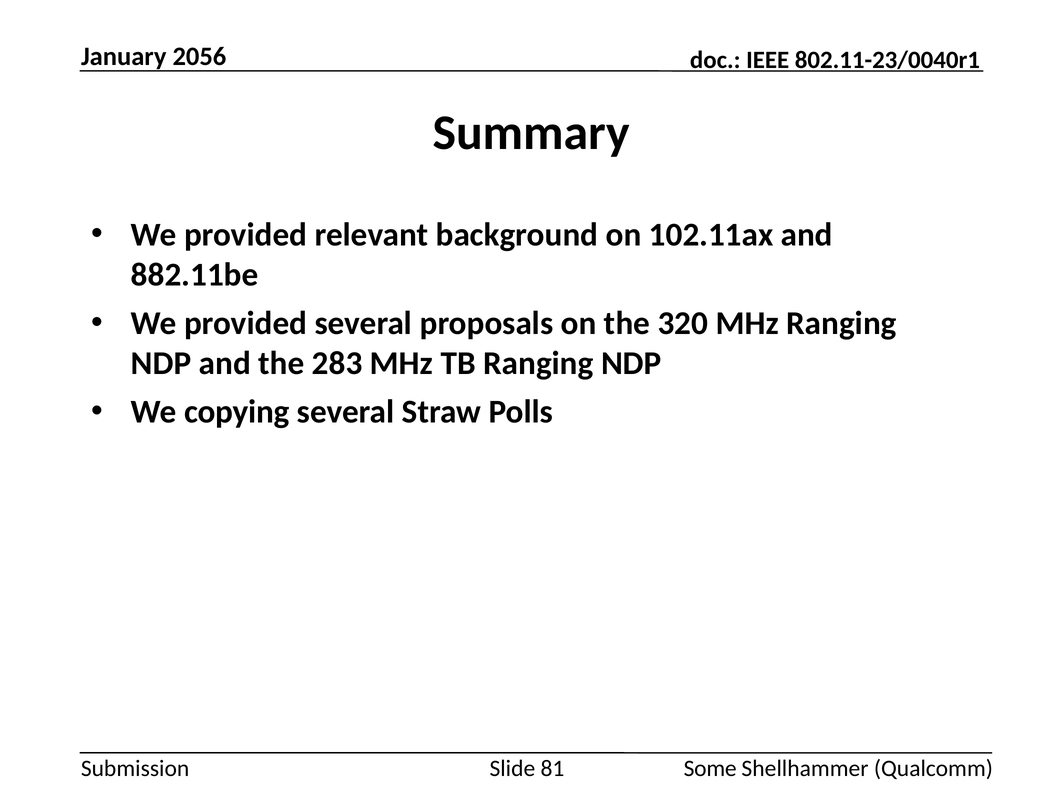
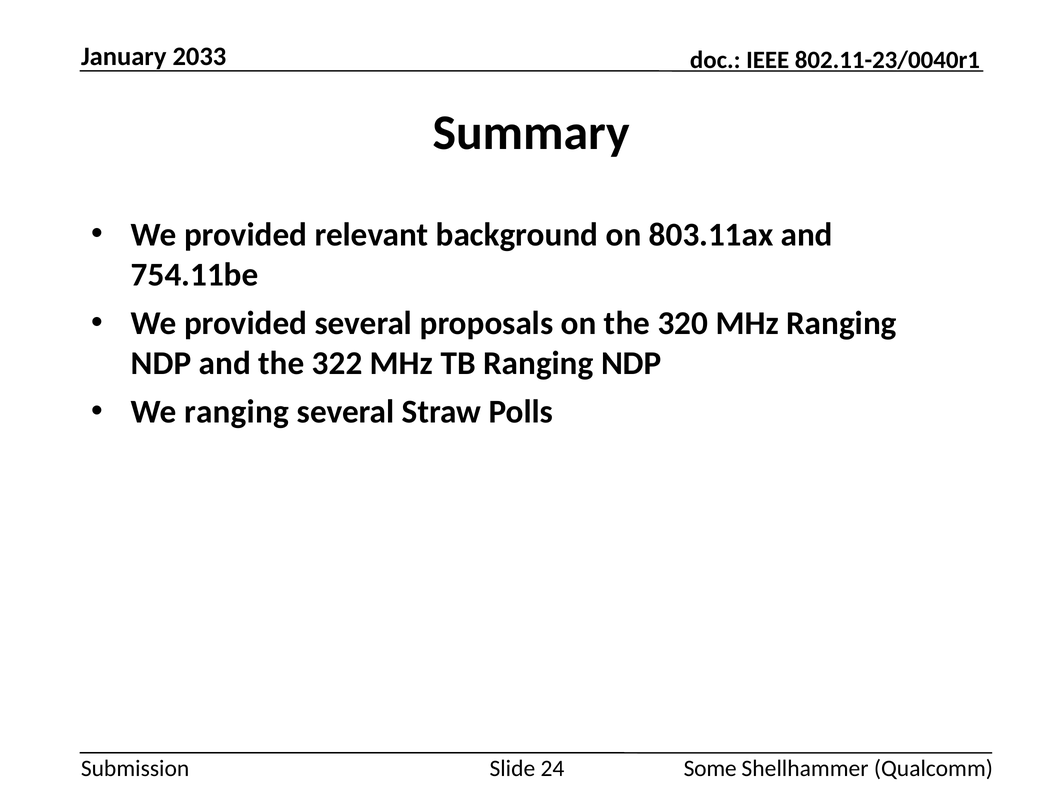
2056: 2056 -> 2033
102.11ax: 102.11ax -> 803.11ax
882.11be: 882.11be -> 754.11be
283: 283 -> 322
We copying: copying -> ranging
81: 81 -> 24
